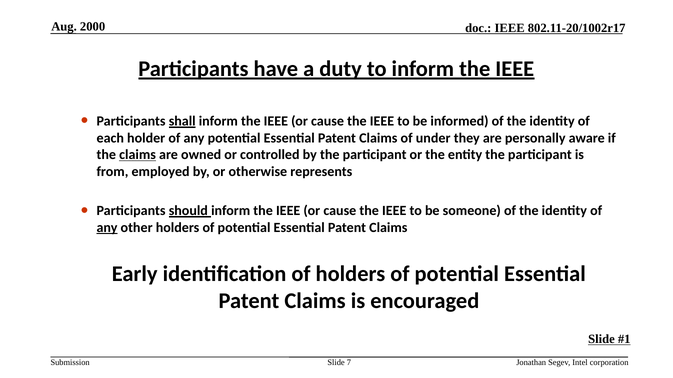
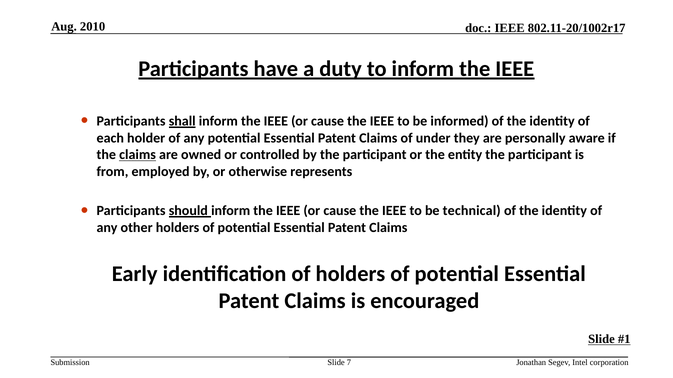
2000: 2000 -> 2010
someone: someone -> technical
any at (107, 228) underline: present -> none
